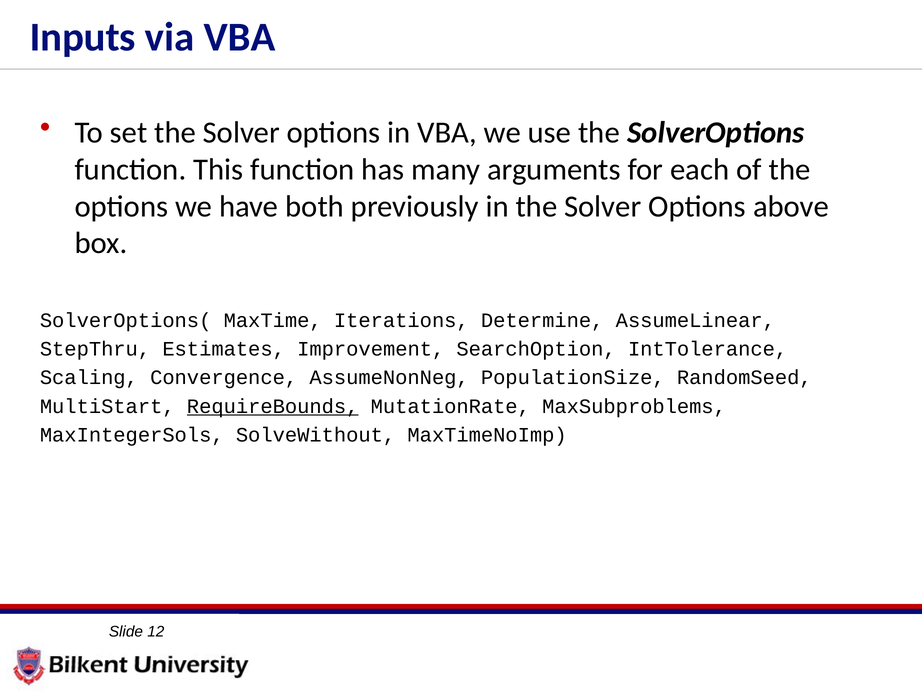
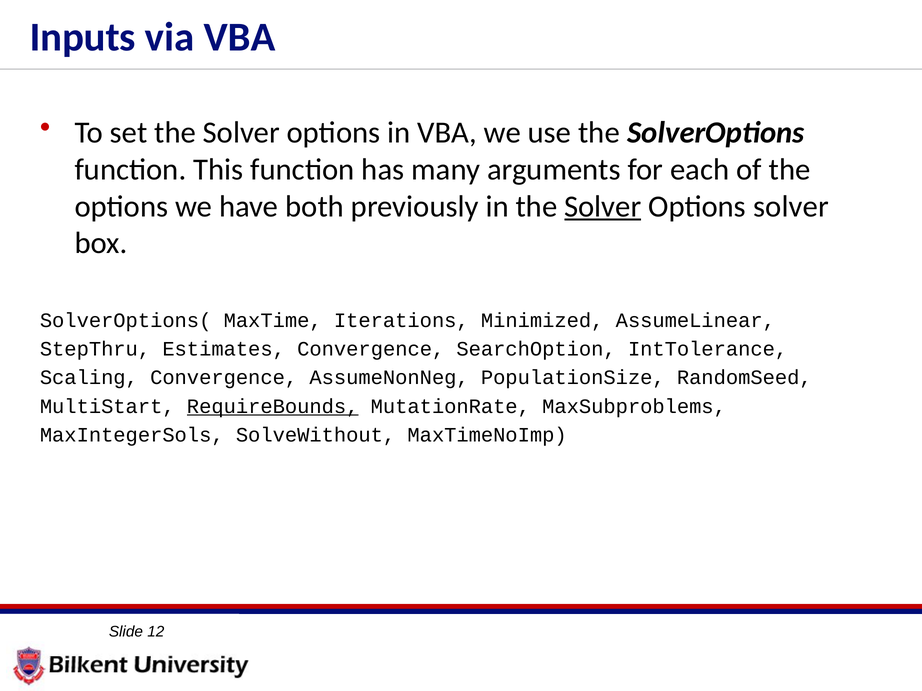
Solver at (603, 207) underline: none -> present
Options above: above -> solver
Determine: Determine -> Minimized
Estimates Improvement: Improvement -> Convergence
